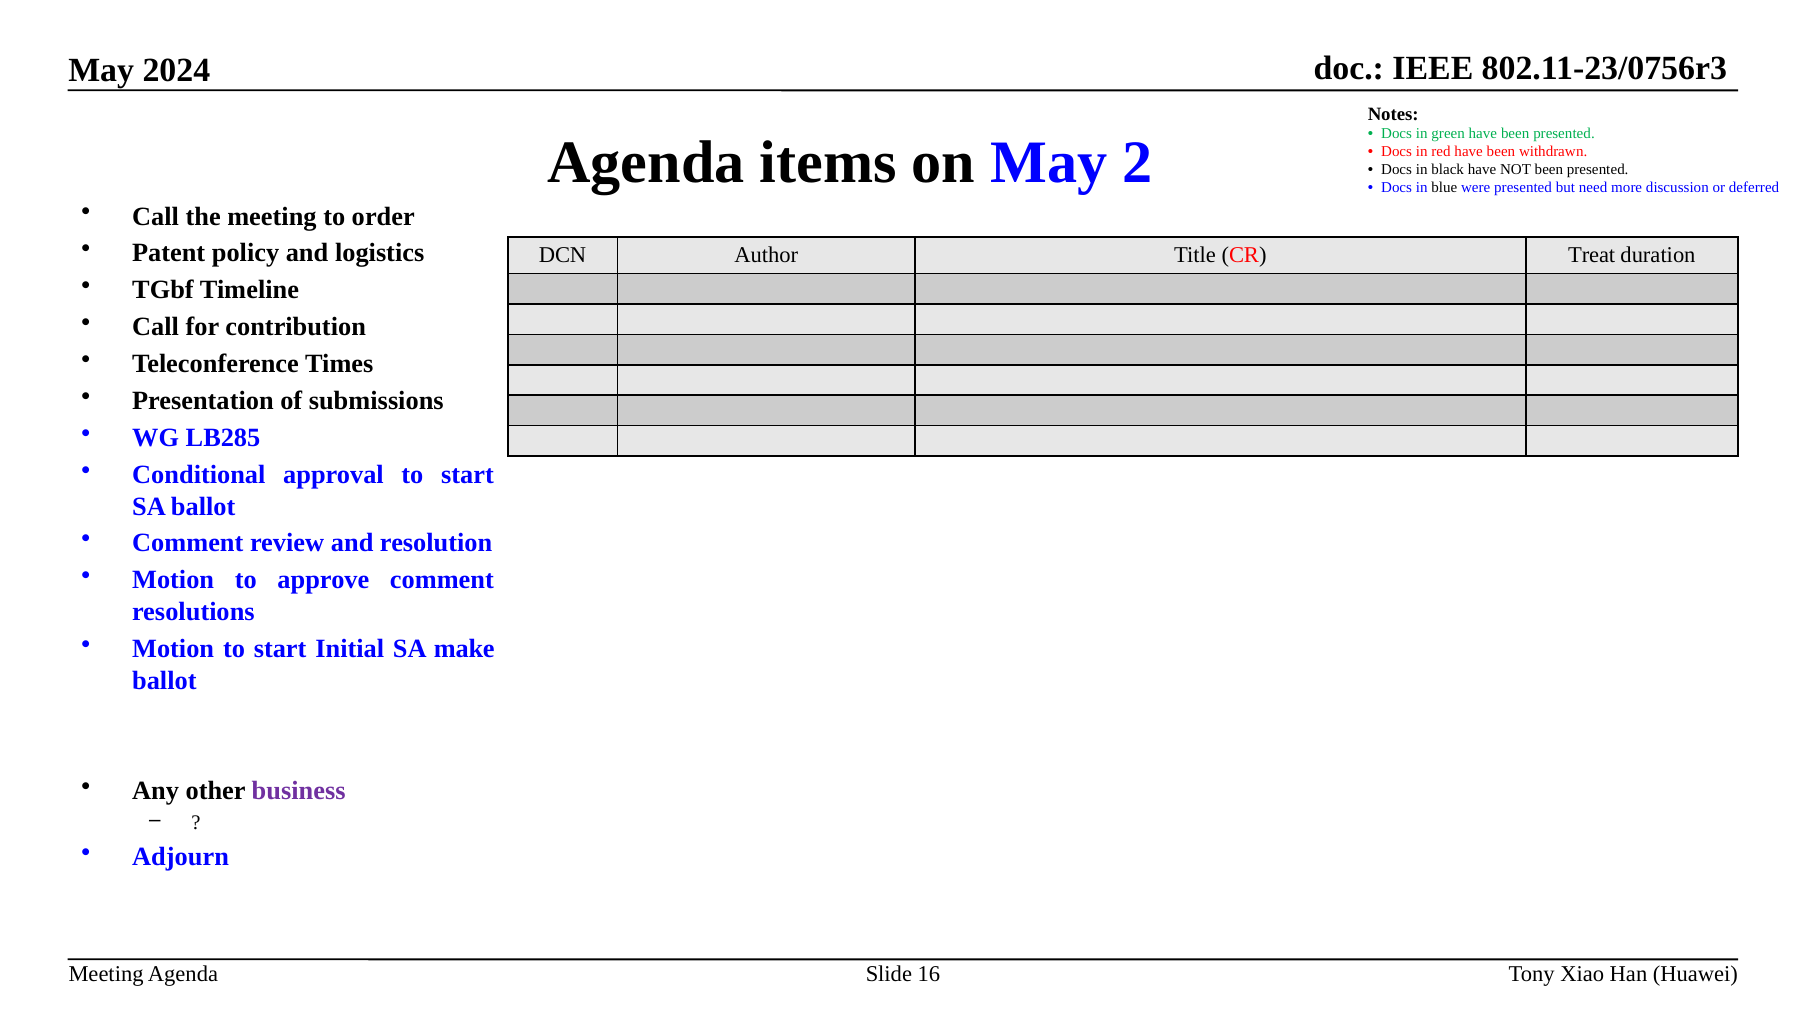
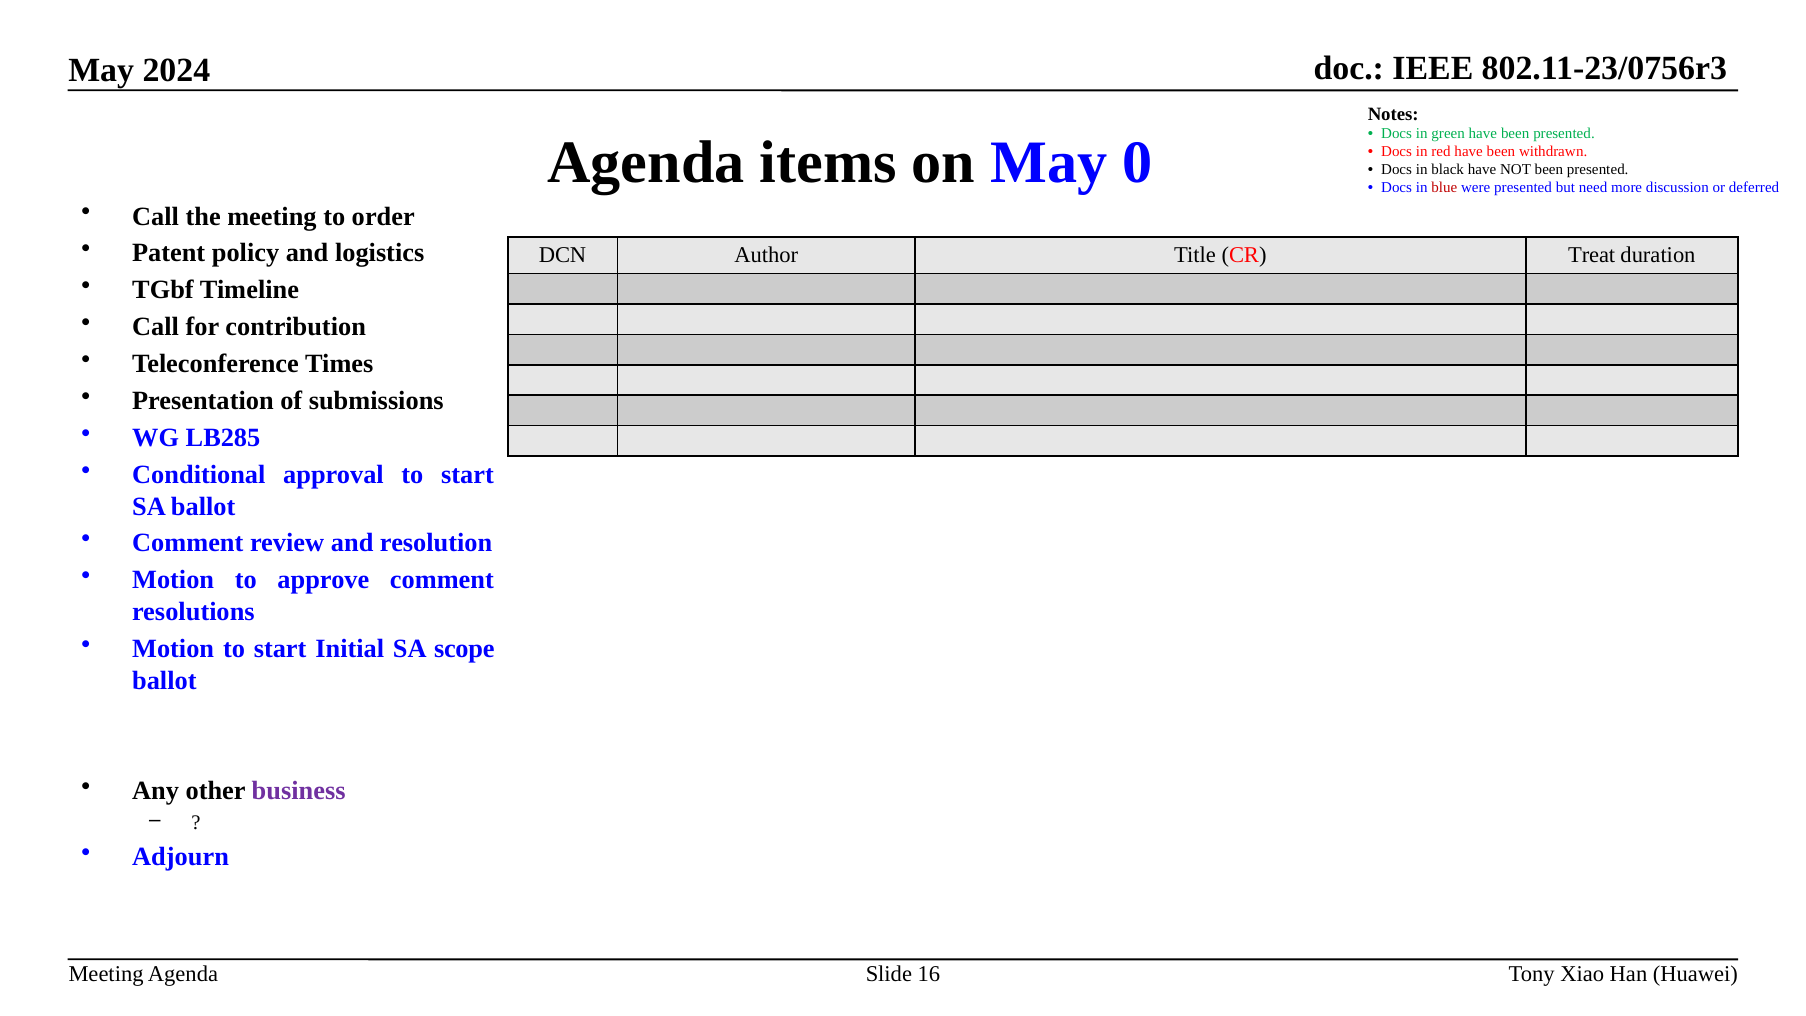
2: 2 -> 0
blue colour: black -> red
make: make -> scope
